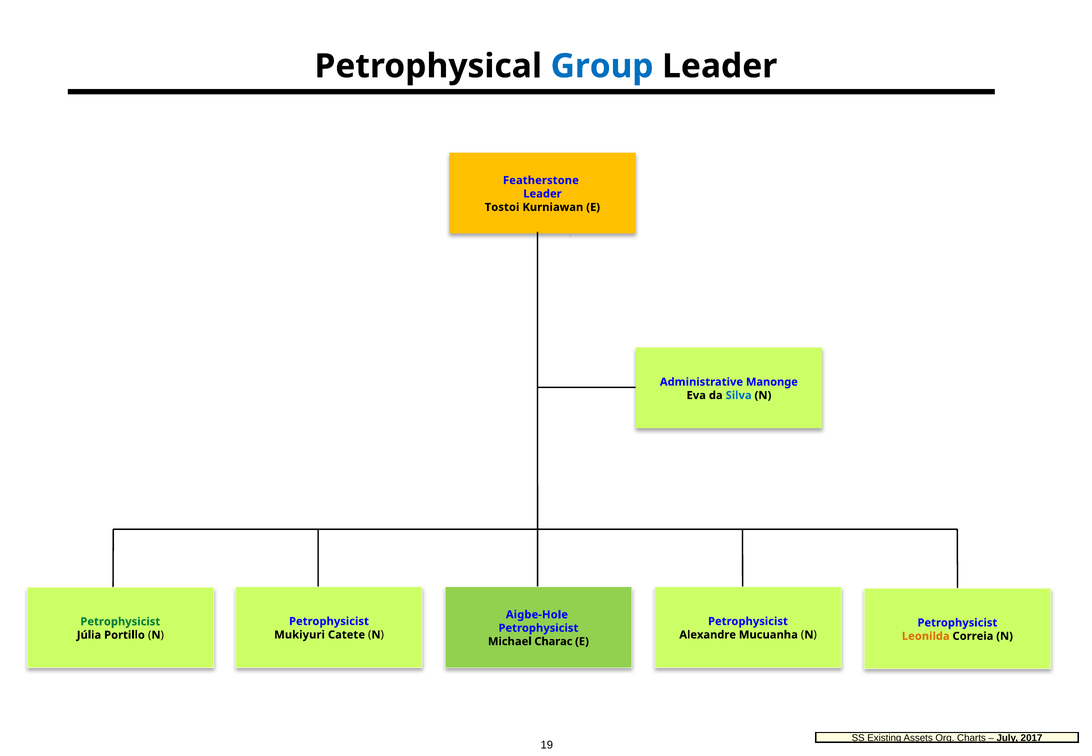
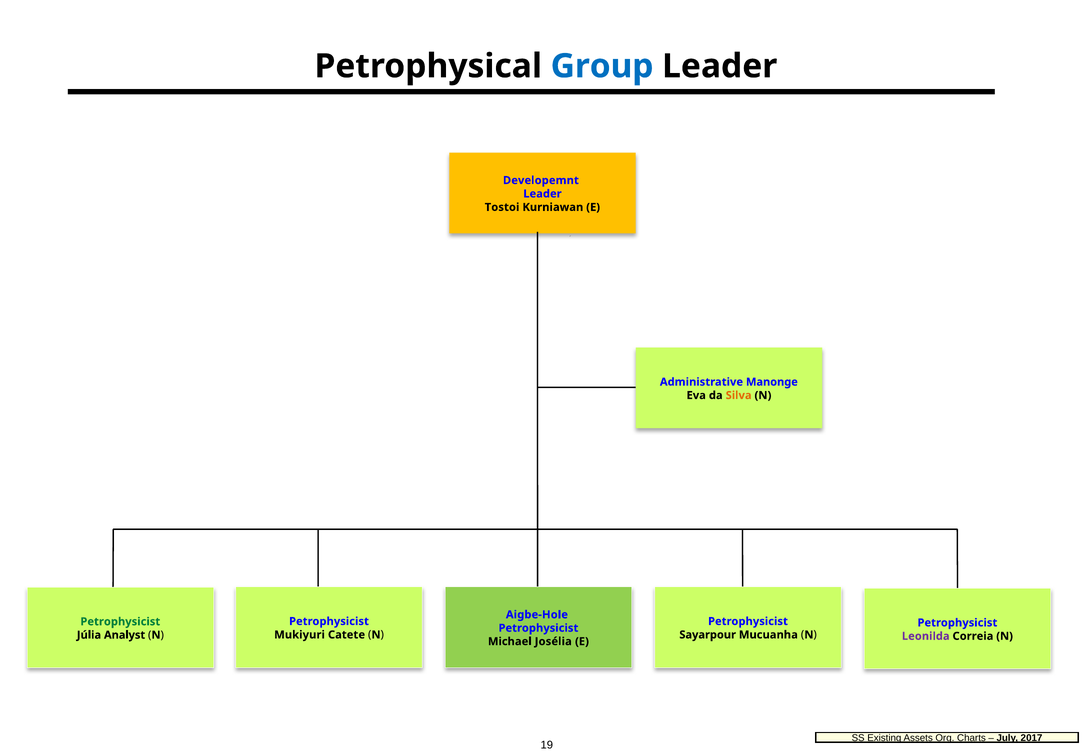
Featherstone: Featherstone -> Developemnt
Silva colour: blue -> orange
Alexandre: Alexandre -> Sayarpour
Portillo: Portillo -> Analyst
Leonilda colour: orange -> purple
Charac: Charac -> Josélia
